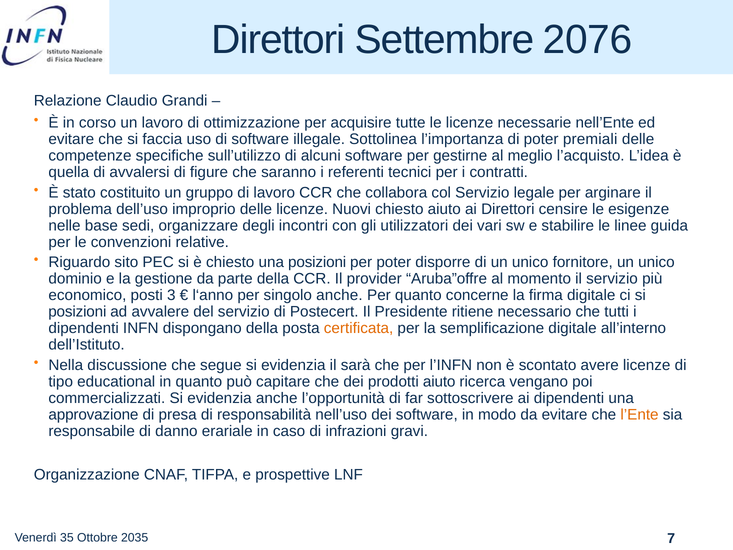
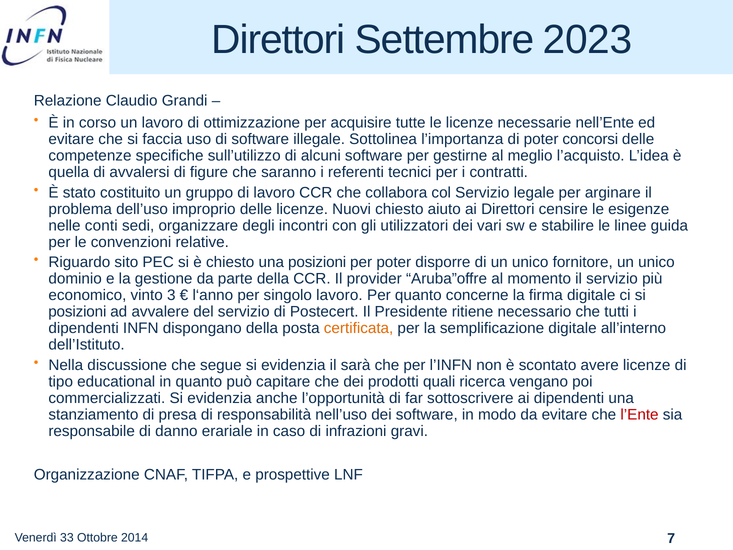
2076: 2076 -> 2023
premiali: premiali -> concorsi
base: base -> conti
posti: posti -> vinto
singolo anche: anche -> lavoro
prodotti aiuto: aiuto -> quali
approvazione: approvazione -> stanziamento
l’Ente colour: orange -> red
35: 35 -> 33
2035: 2035 -> 2014
